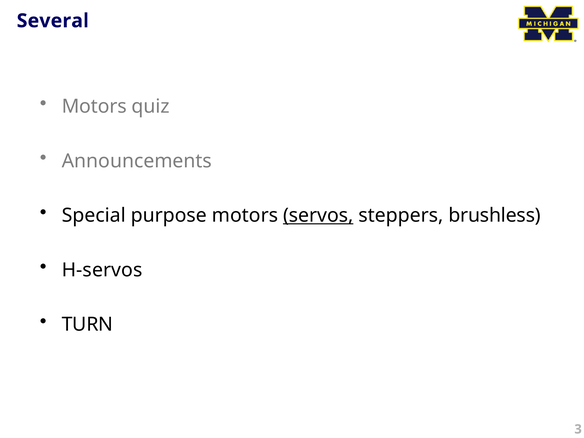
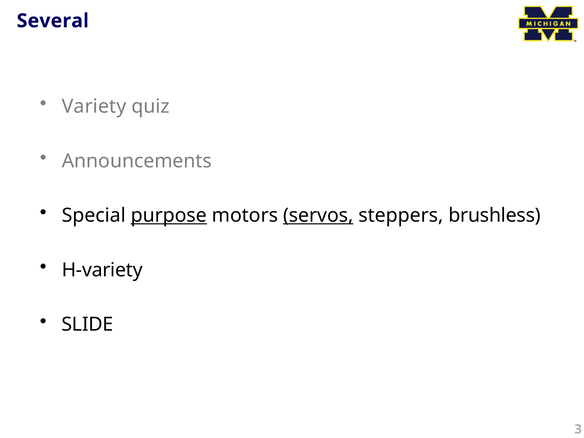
Motors at (94, 106): Motors -> Variety
purpose underline: none -> present
H-servos: H-servos -> H-variety
TURN: TURN -> SLIDE
